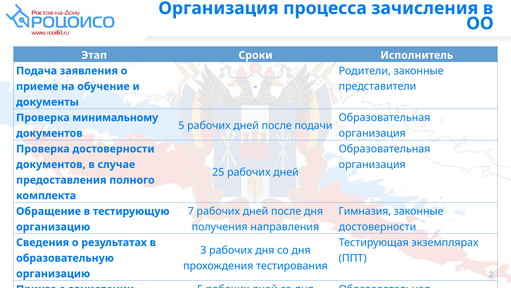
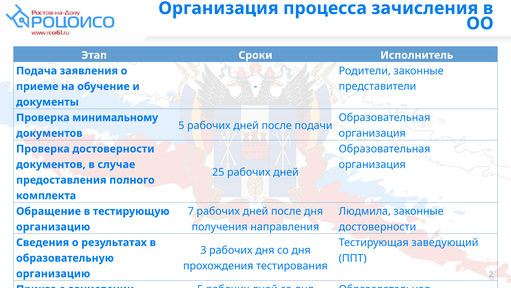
Гимназия: Гимназия -> Людмила
экземплярах: экземплярах -> заведующий
